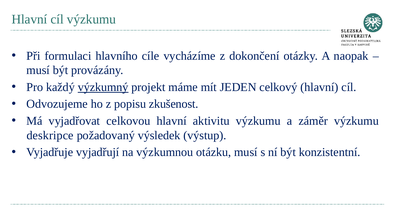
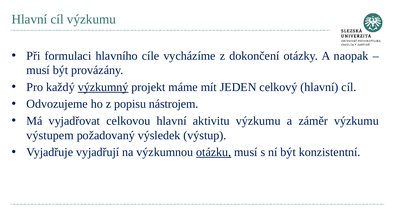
zkušenost: zkušenost -> nástrojem
deskripce: deskripce -> výstupem
otázku underline: none -> present
